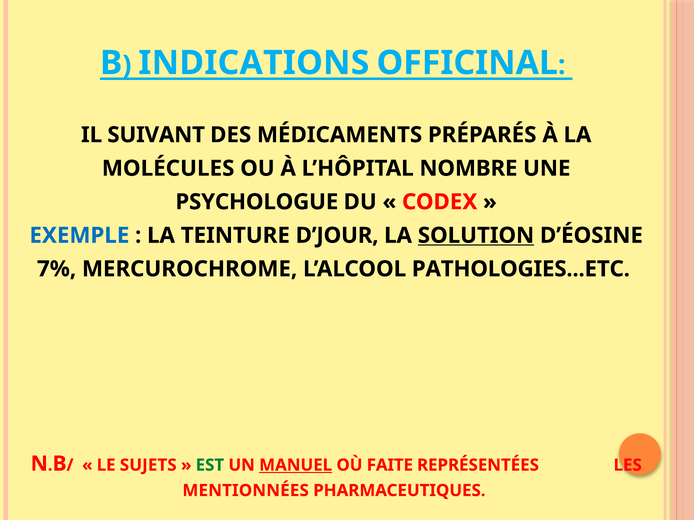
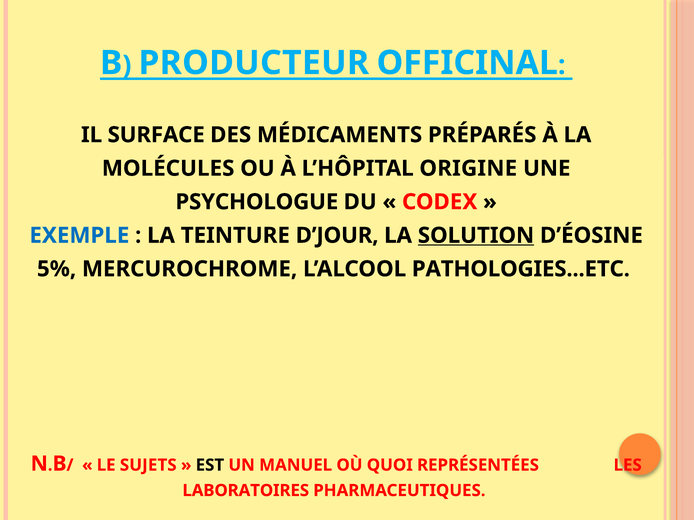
INDICATIONS: INDICATIONS -> PRODUCTEUR
SUIVANT: SUIVANT -> SURFACE
NOMBRE: NOMBRE -> ORIGINE
7%: 7% -> 5%
EST colour: green -> black
MANUEL underline: present -> none
FAITE: FAITE -> QUOI
MENTIONNÉES: MENTIONNÉES -> LABORATOIRES
